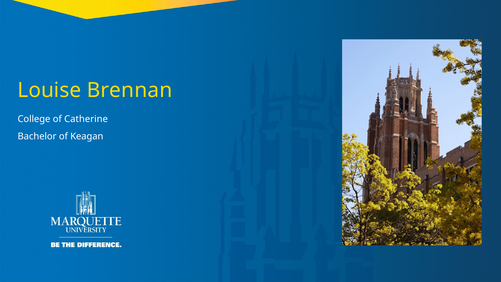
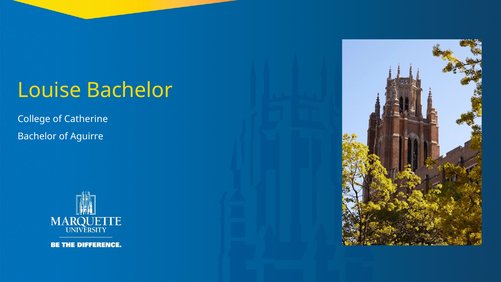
Louise Brennan: Brennan -> Bachelor
Keagan: Keagan -> Aguirre
